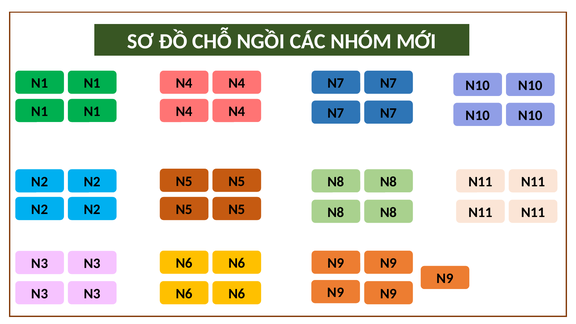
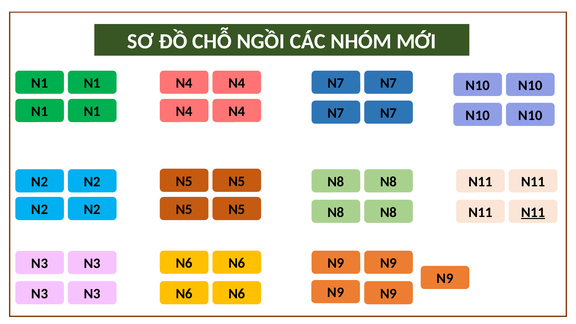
N11 at (533, 212) underline: none -> present
